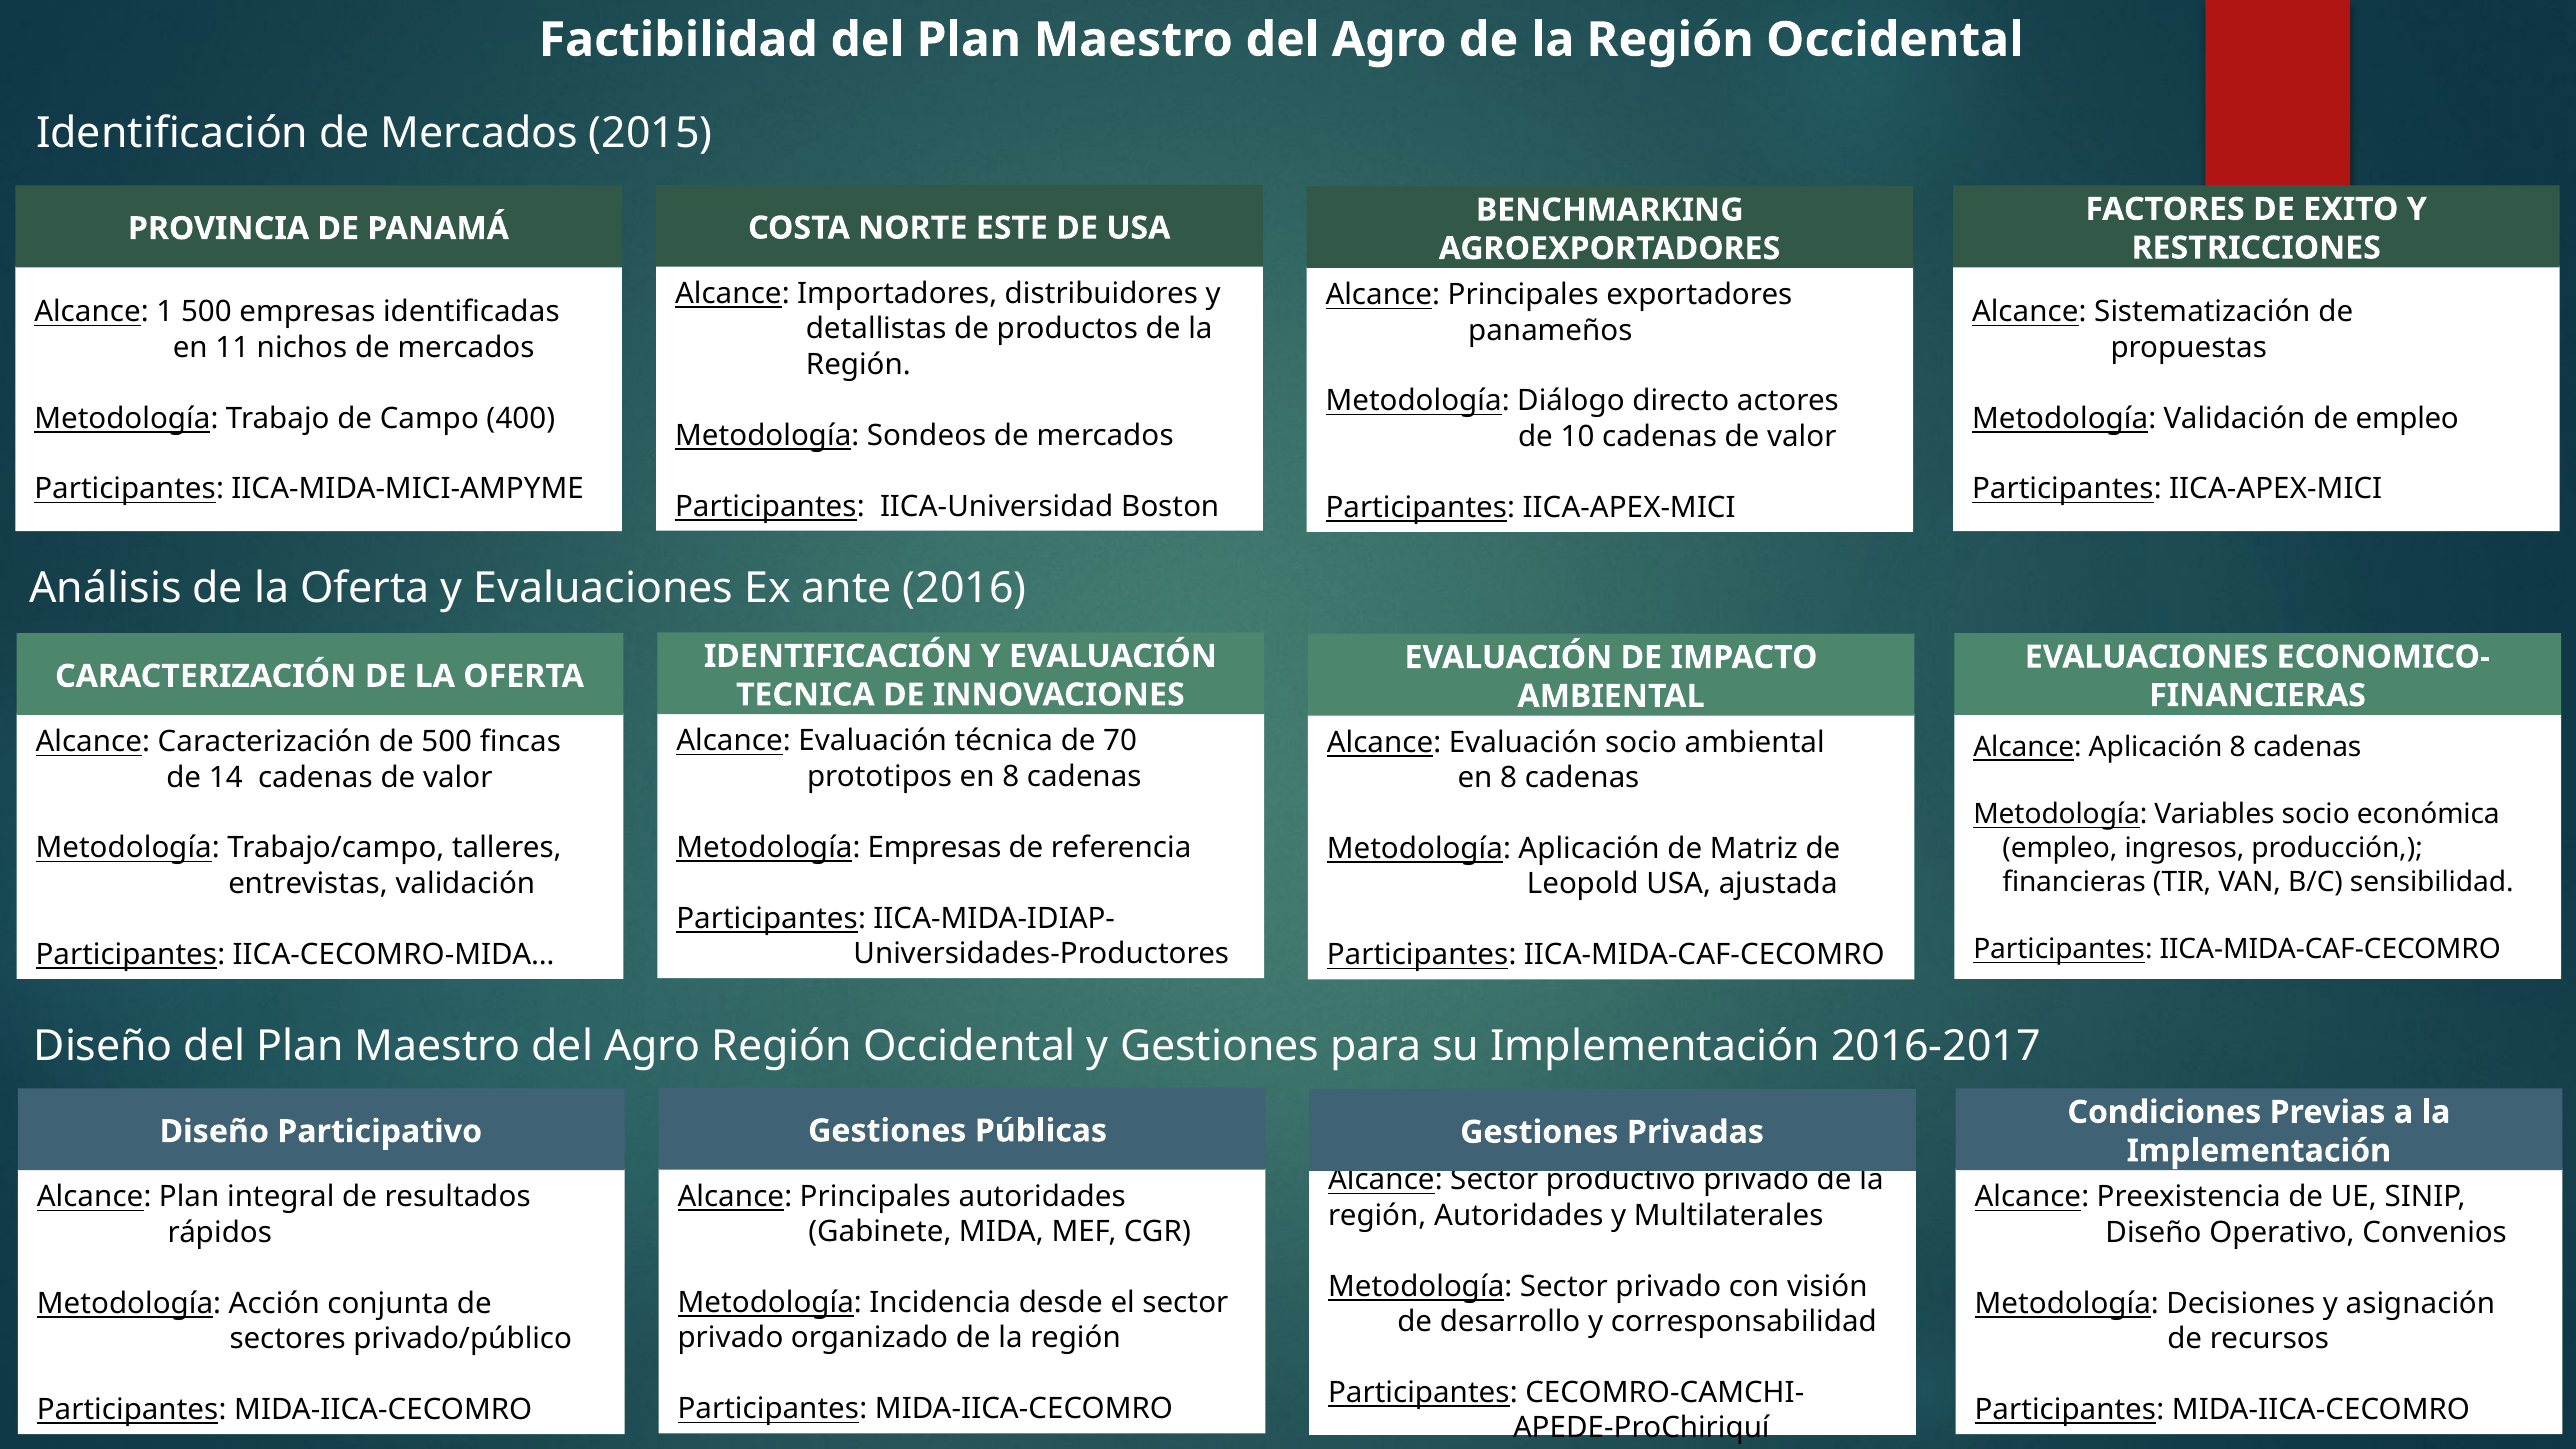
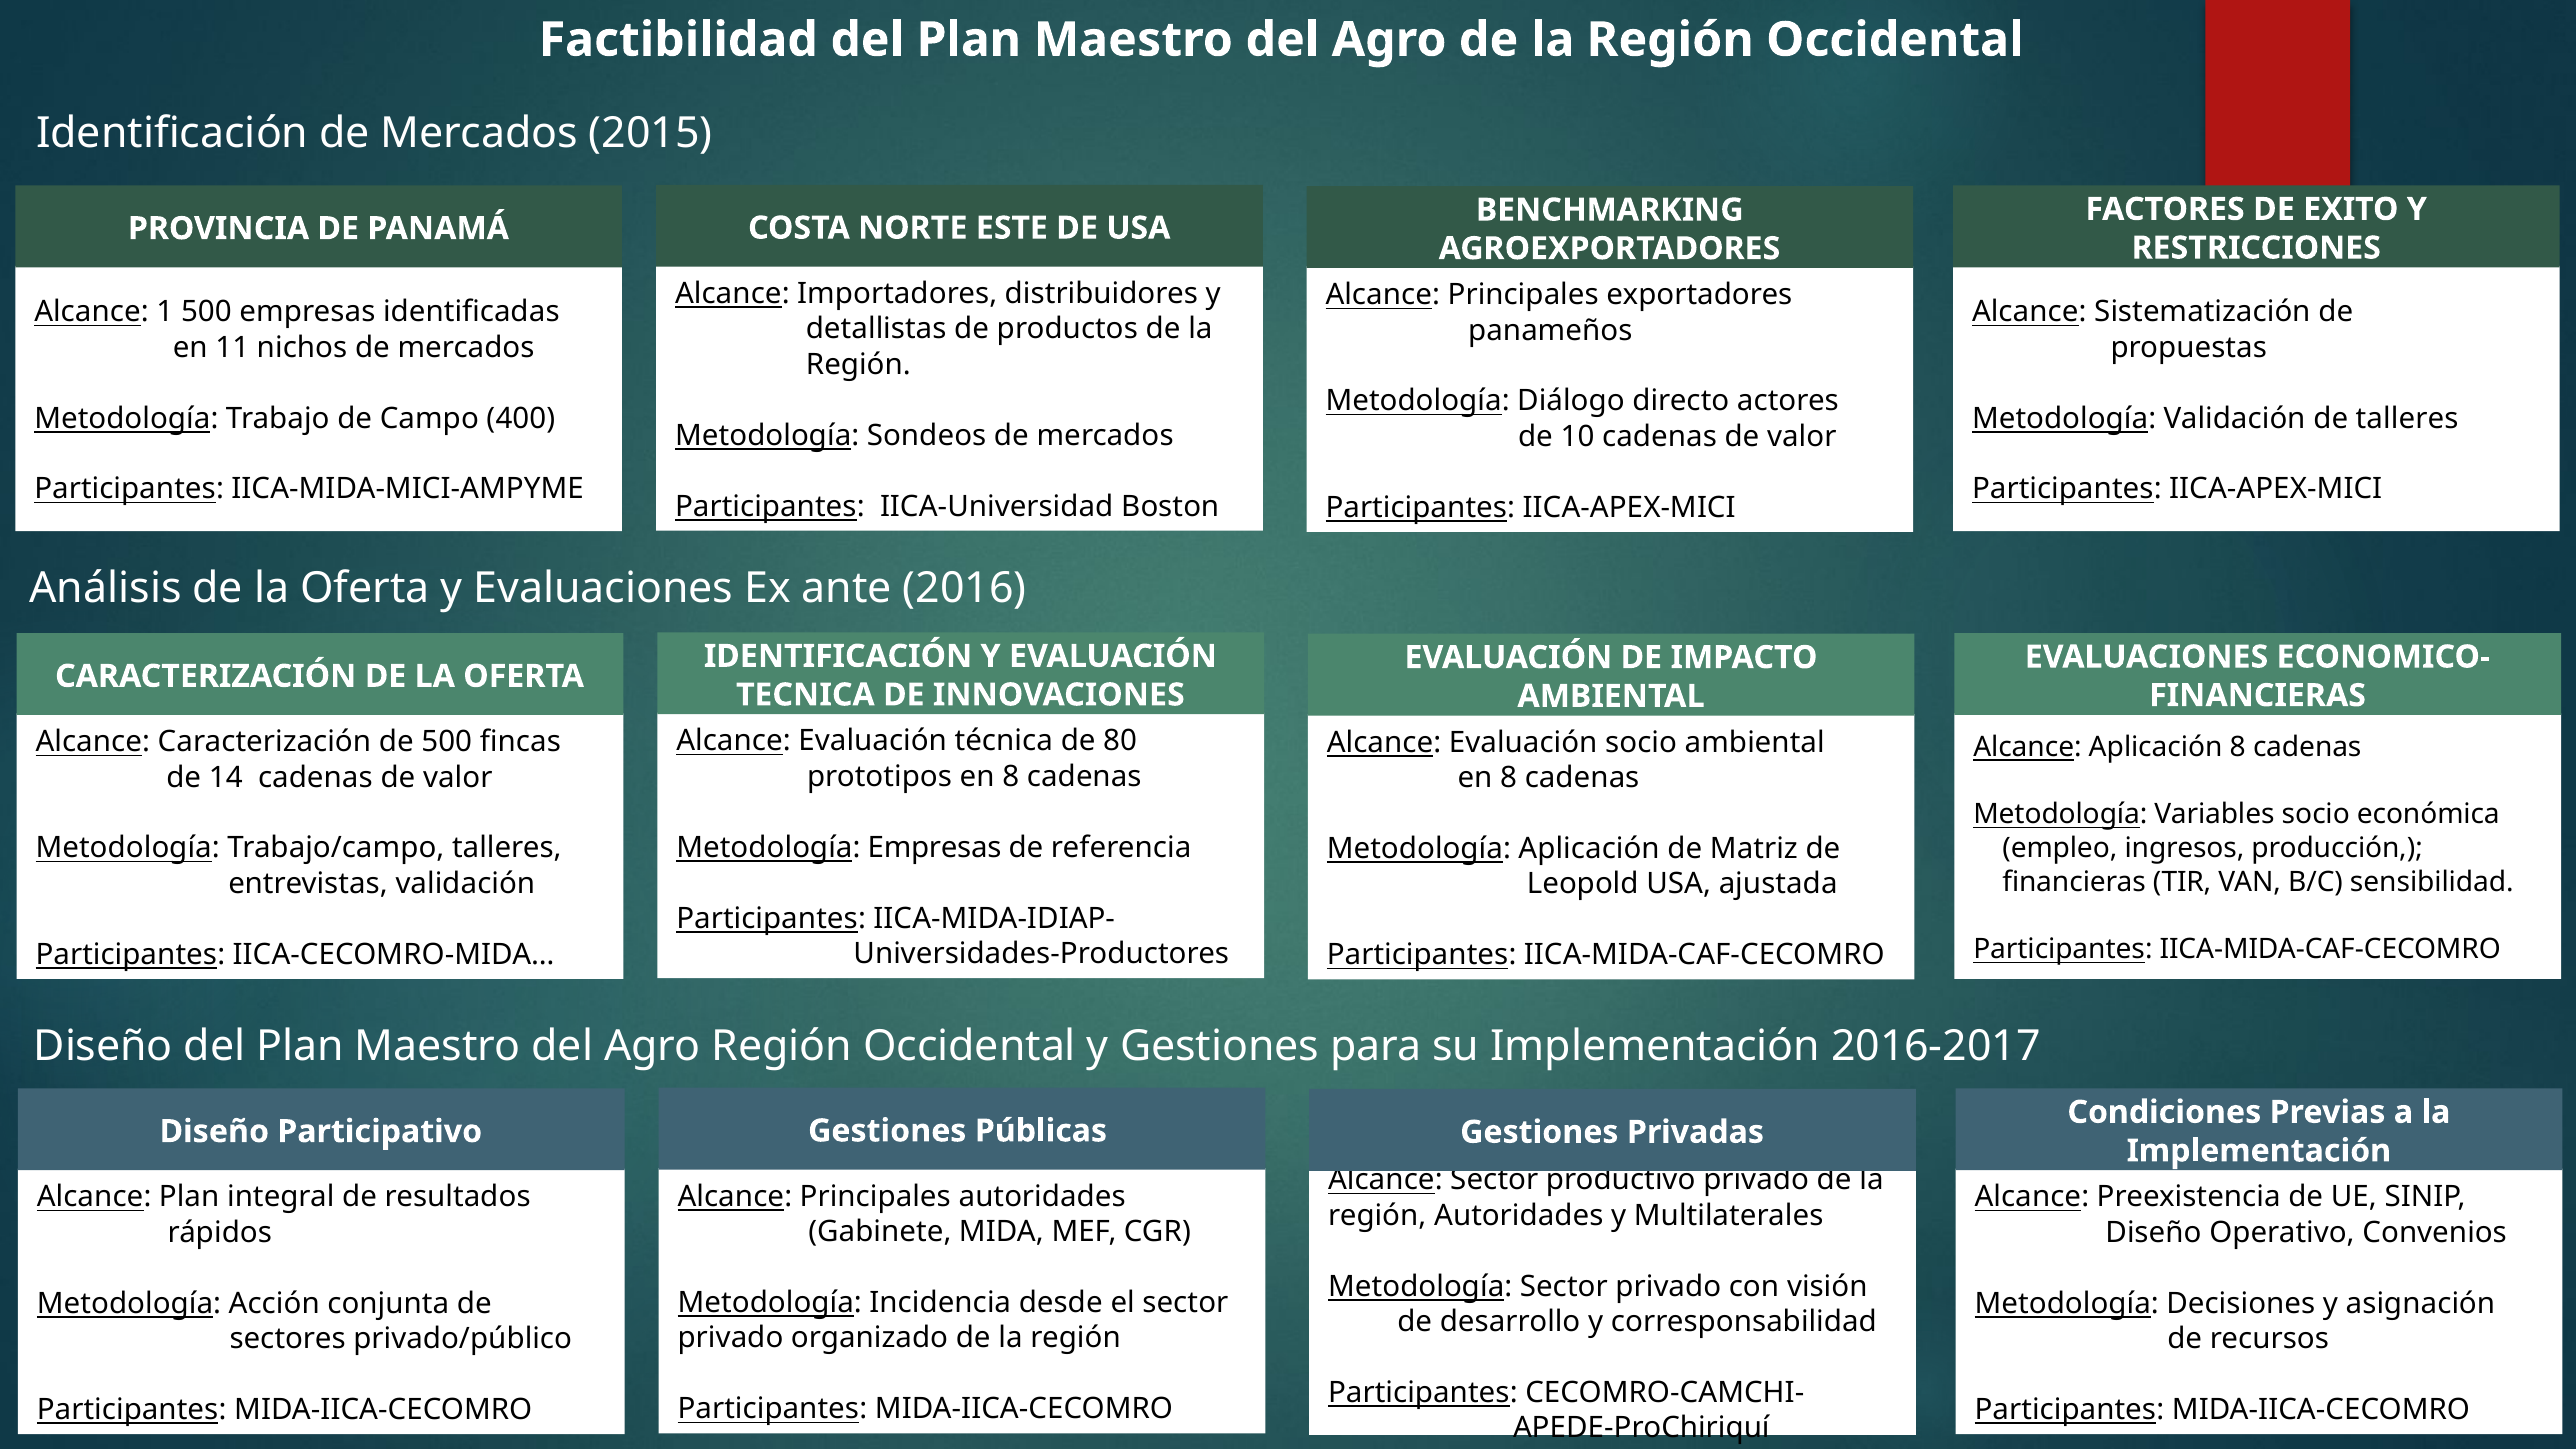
de empleo: empleo -> talleres
70: 70 -> 80
